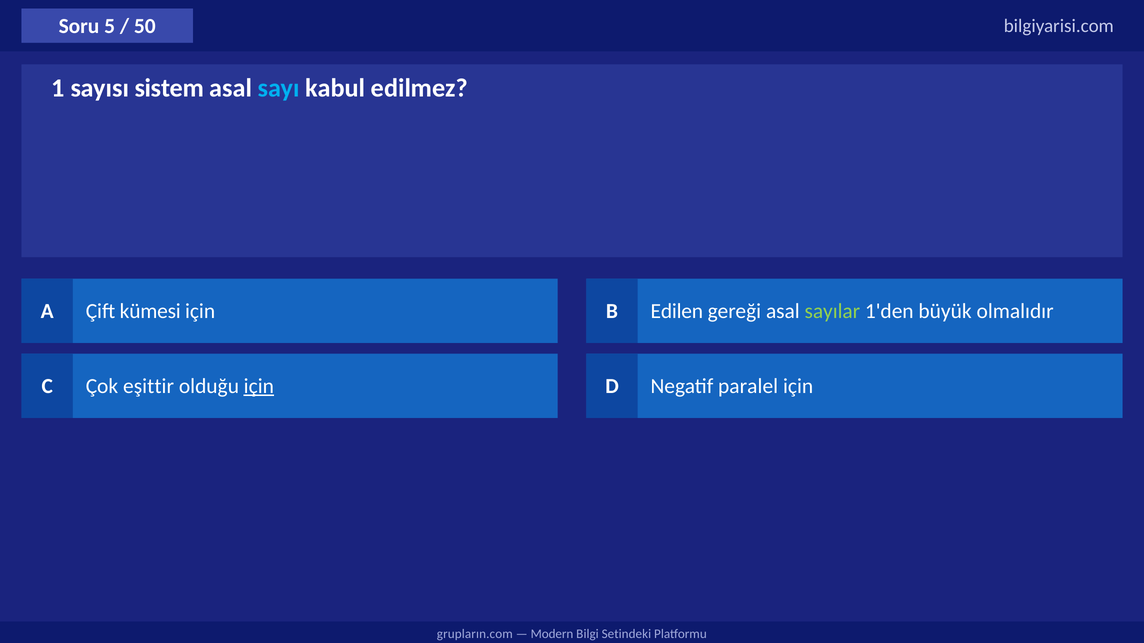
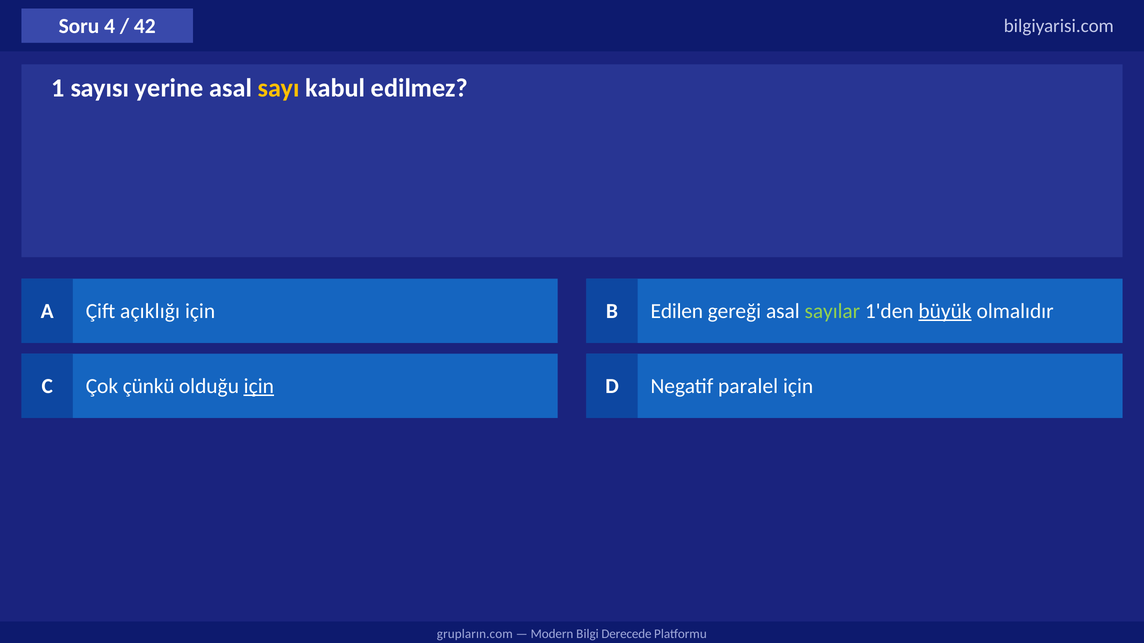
5: 5 -> 4
50: 50 -> 42
sistem: sistem -> yerine
sayı colour: light blue -> yellow
kümesi: kümesi -> açıklığı
büyük underline: none -> present
eşittir: eşittir -> çünkü
Setindeki: Setindeki -> Derecede
